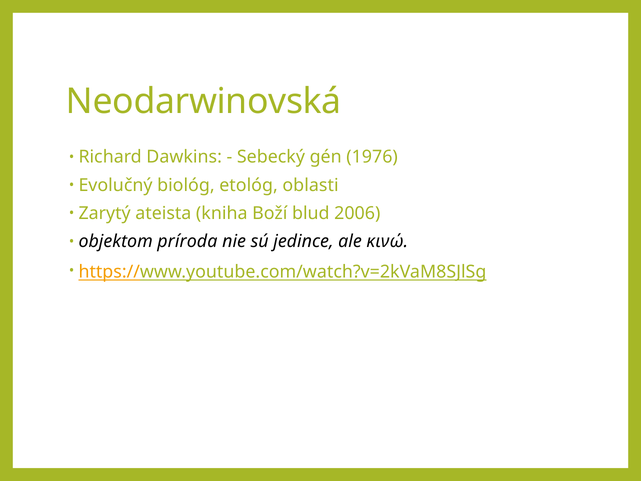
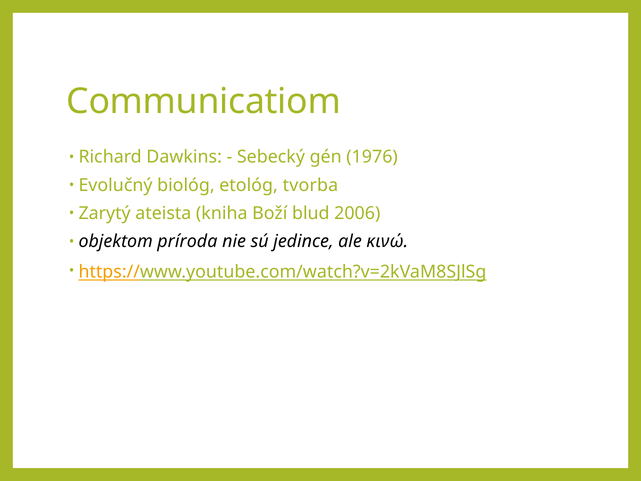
Neodarwinovská: Neodarwinovská -> Communicatiom
oblasti: oblasti -> tvorba
